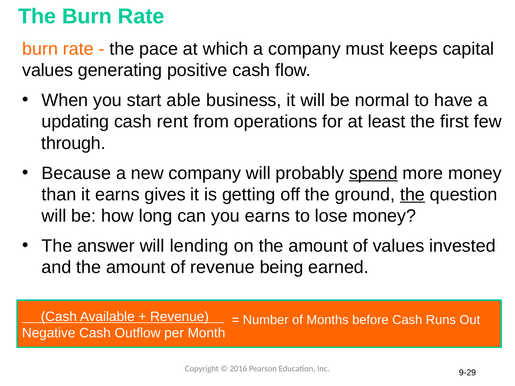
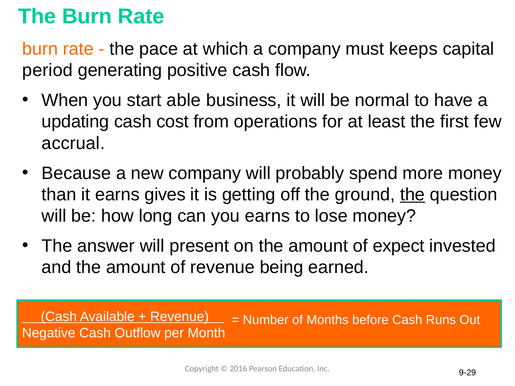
values at (48, 70): values -> period
rent: rent -> cost
through: through -> accrual
spend underline: present -> none
lending: lending -> present
of values: values -> expect
